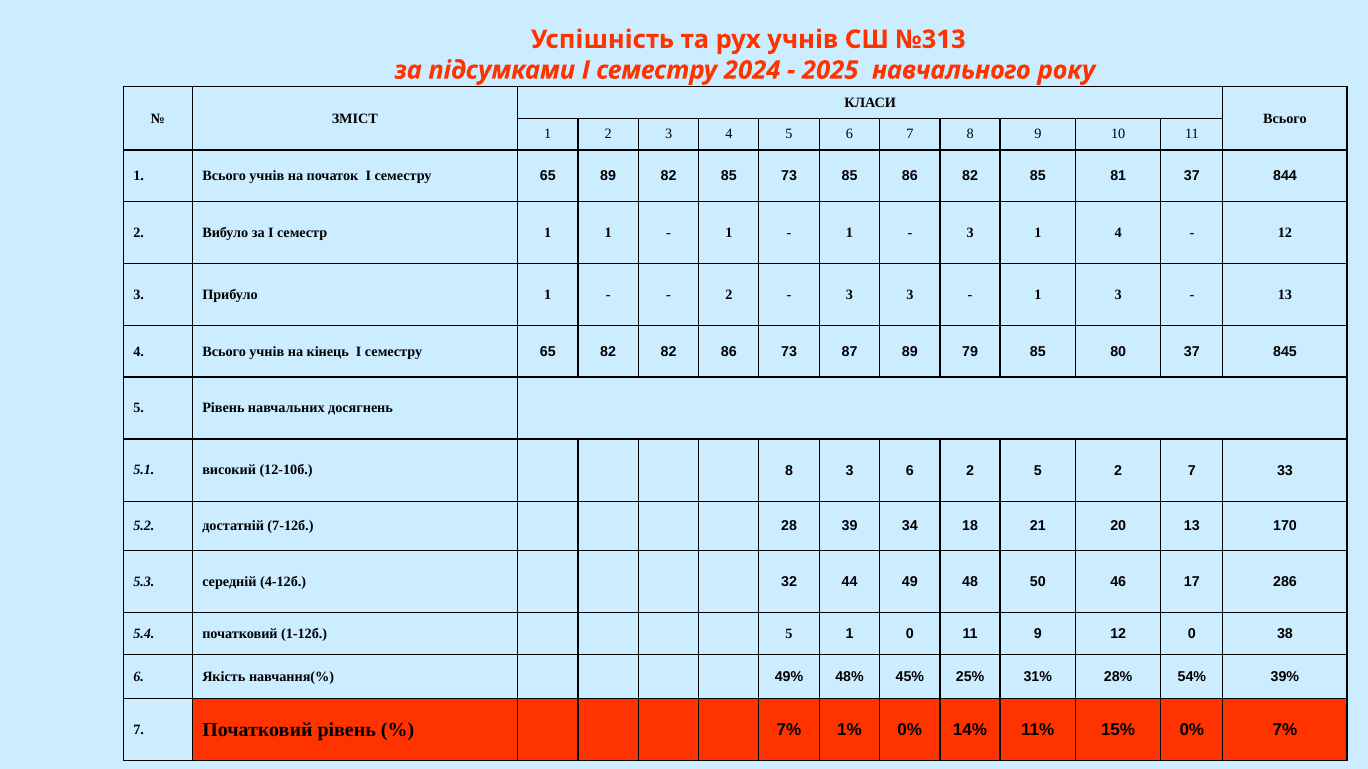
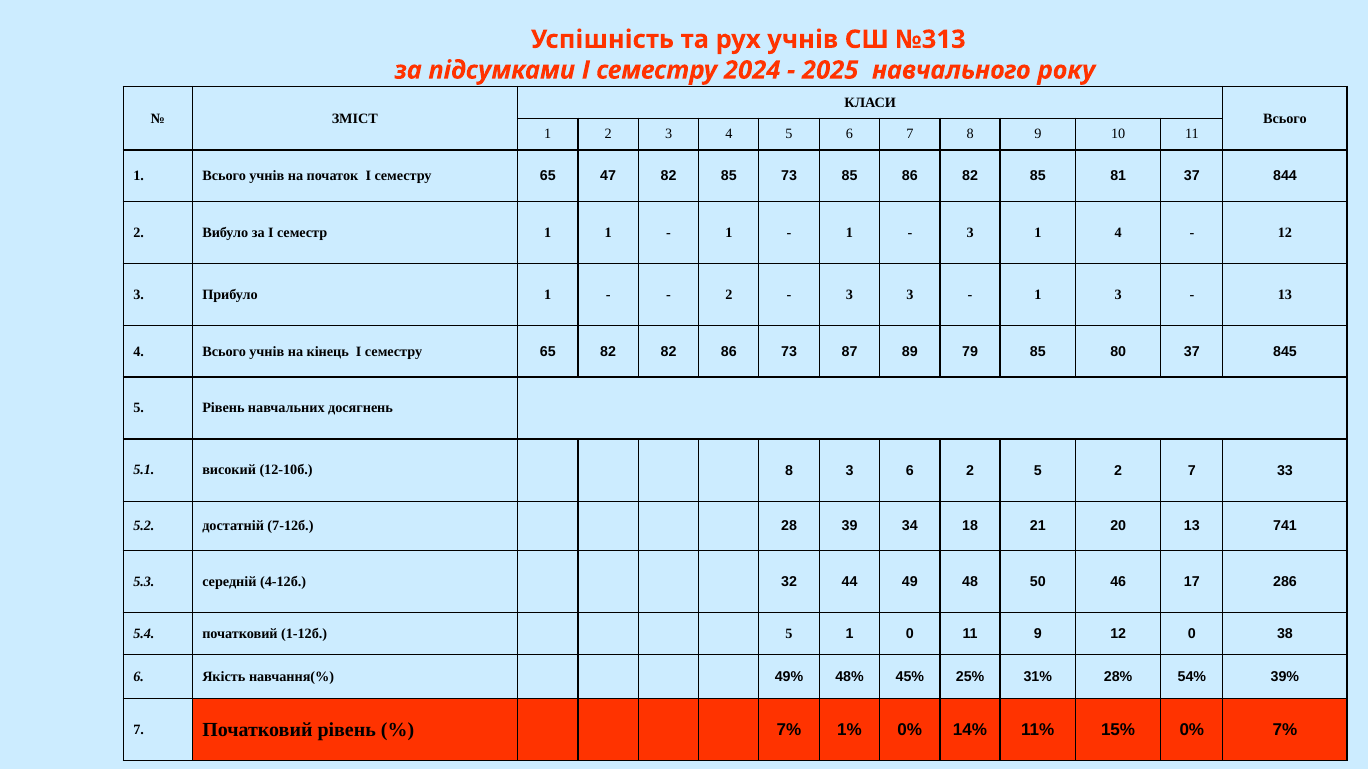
65 89: 89 -> 47
170: 170 -> 741
